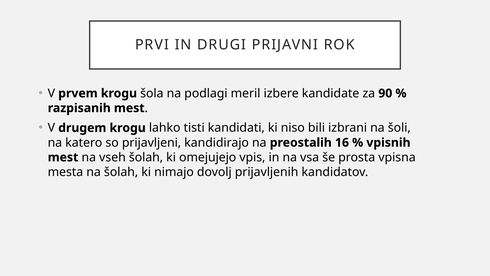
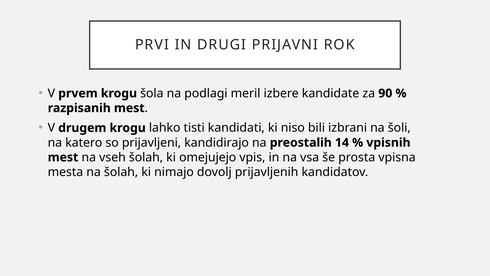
16: 16 -> 14
